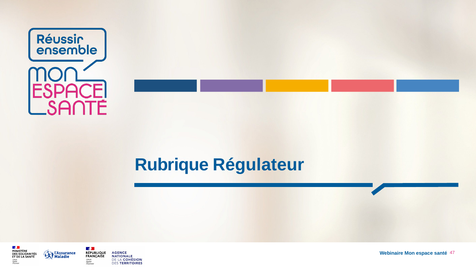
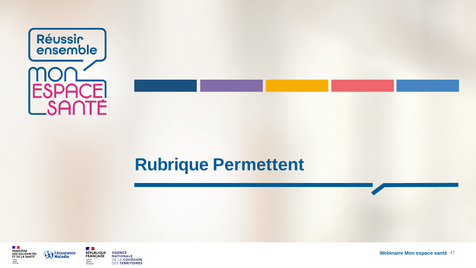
Régulateur: Régulateur -> Permettent
